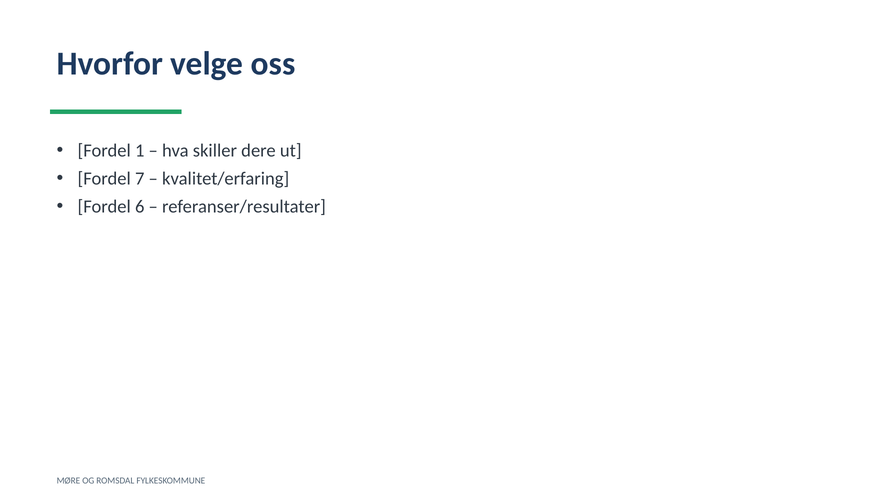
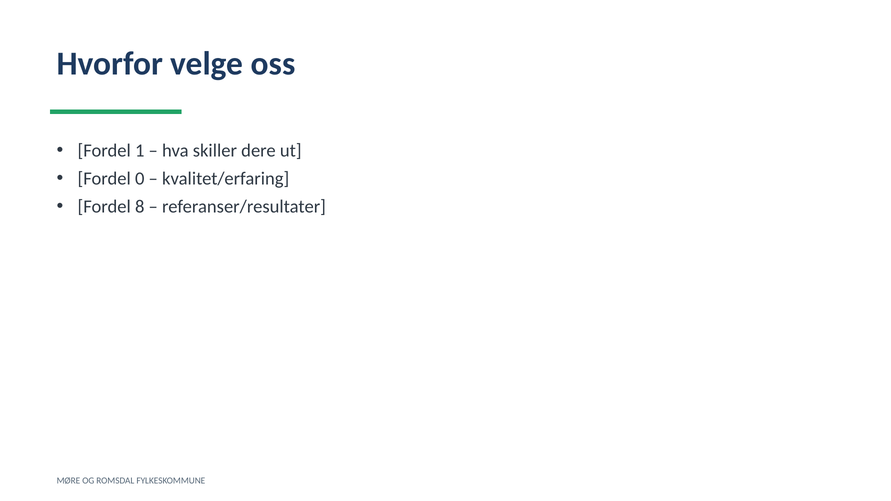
7: 7 -> 0
6: 6 -> 8
